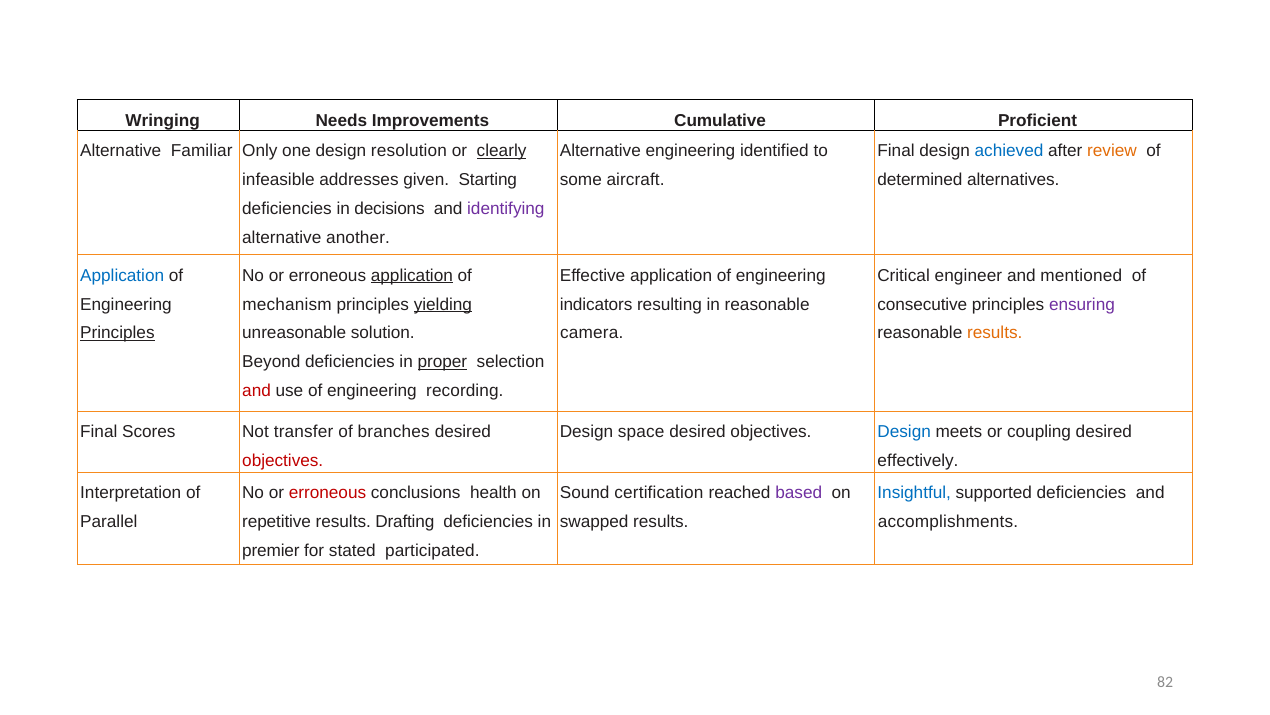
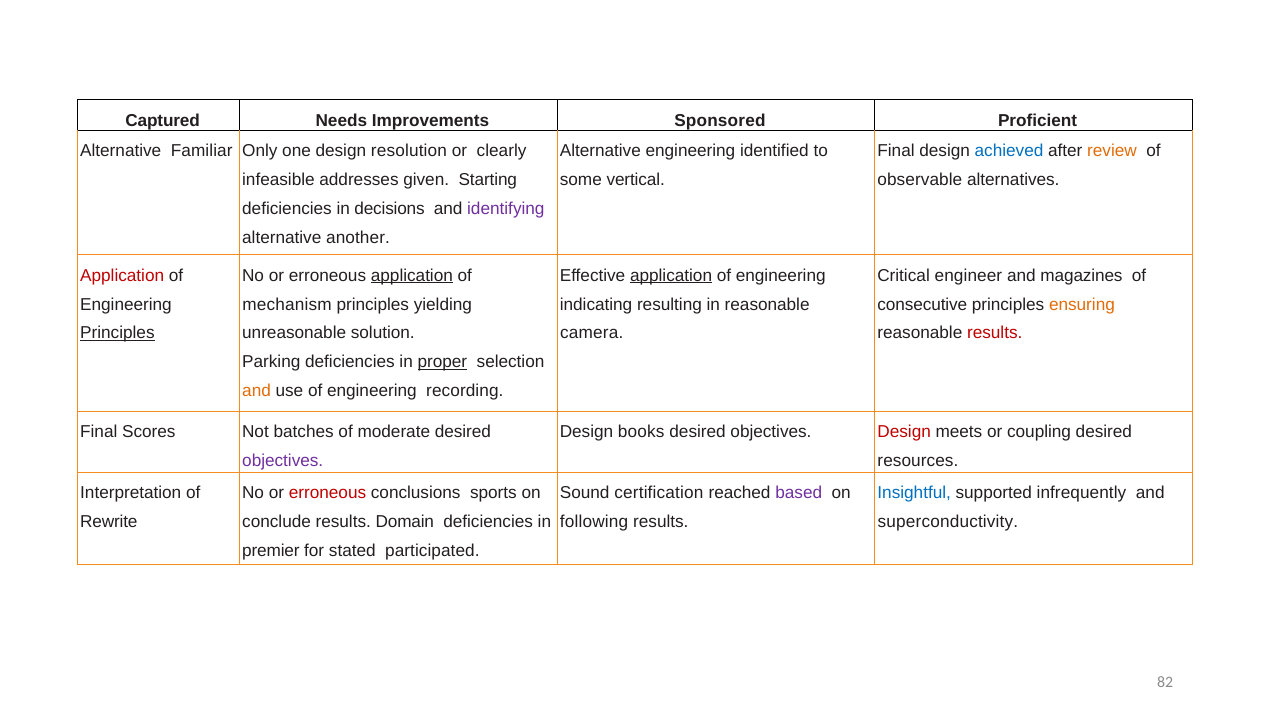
Wringing: Wringing -> Captured
Cumulative: Cumulative -> Sponsored
clearly underline: present -> none
aircraft: aircraft -> vertical
determined: determined -> observable
Application at (122, 275) colour: blue -> red
application at (671, 275) underline: none -> present
mentioned: mentioned -> magazines
yielding underline: present -> none
indicators: indicators -> indicating
ensuring colour: purple -> orange
results at (995, 333) colour: orange -> red
Beyond: Beyond -> Parking
and at (257, 391) colour: red -> orange
transfer: transfer -> batches
branches: branches -> moderate
space: space -> books
Design at (904, 431) colour: blue -> red
objectives at (283, 460) colour: red -> purple
effectively: effectively -> resources
health: health -> sports
supported deficiencies: deficiencies -> infrequently
Parallel: Parallel -> Rewrite
repetitive: repetitive -> conclude
Drafting: Drafting -> Domain
swapped: swapped -> following
accomplishments: accomplishments -> superconductivity
